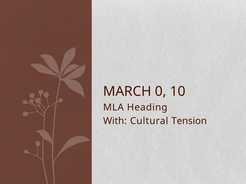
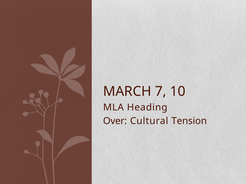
0: 0 -> 7
With: With -> Over
